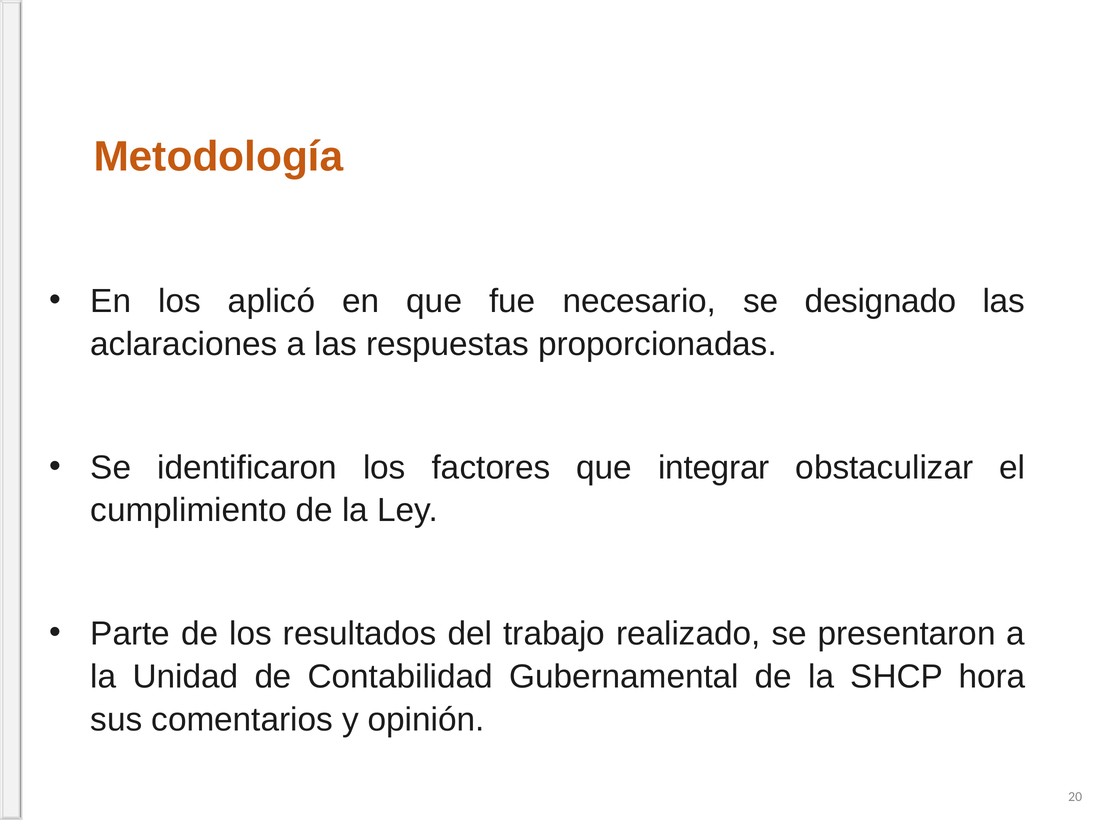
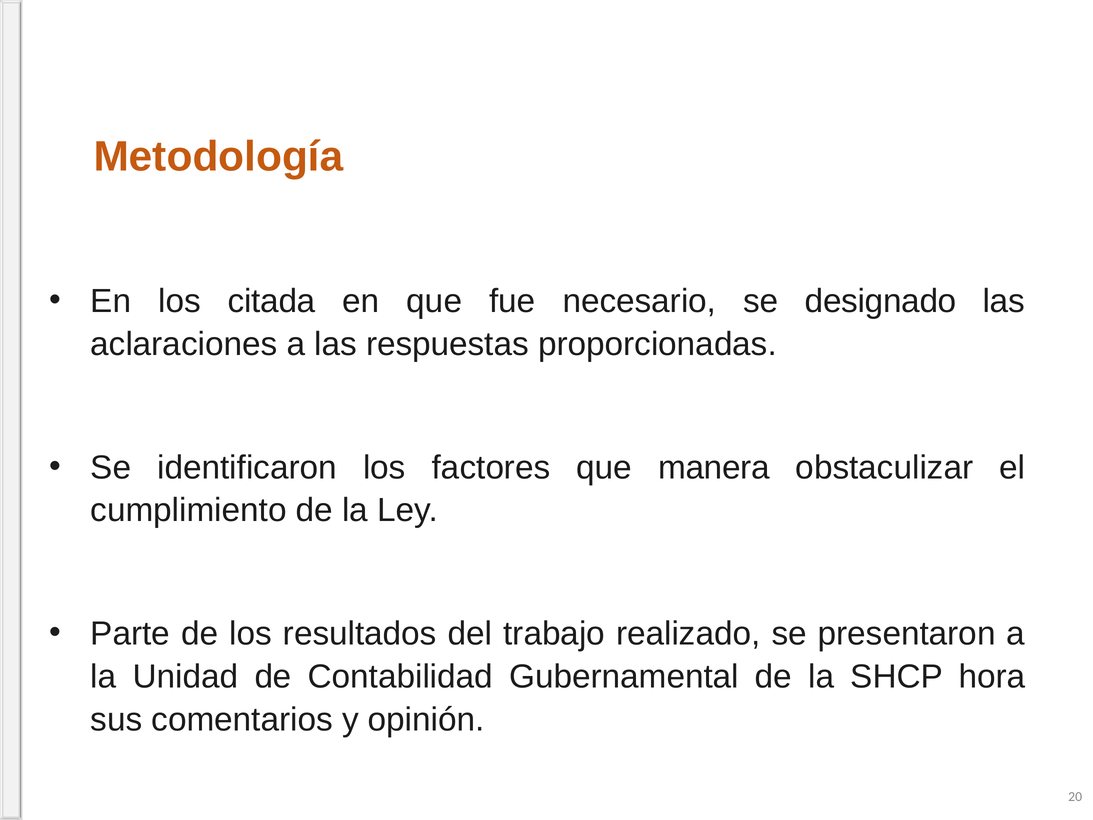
aplicó: aplicó -> citada
integrar: integrar -> manera
